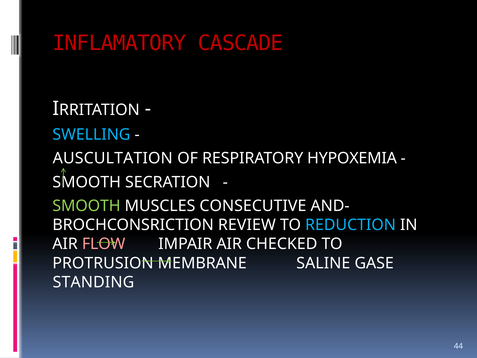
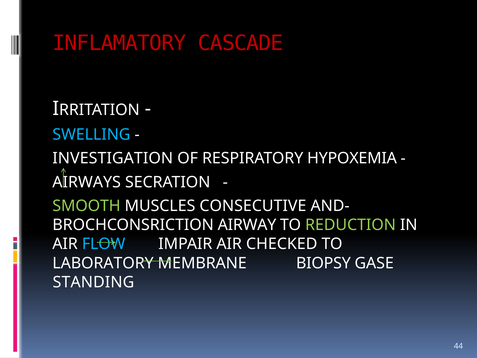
AUSCULTATION: AUSCULTATION -> INVESTIGATION
SMOOTH at (87, 182): SMOOTH -> AIRWAYS
REVIEW: REVIEW -> AIRWAY
REDUCTION colour: light blue -> light green
FLOW colour: pink -> light blue
PROTRUSION: PROTRUSION -> LABORATORY
SALINE: SALINE -> BIOPSY
